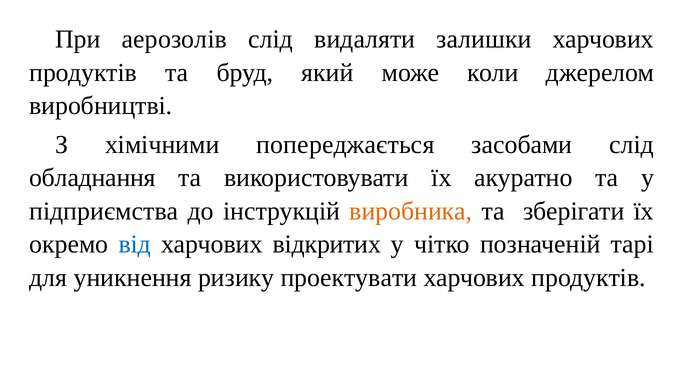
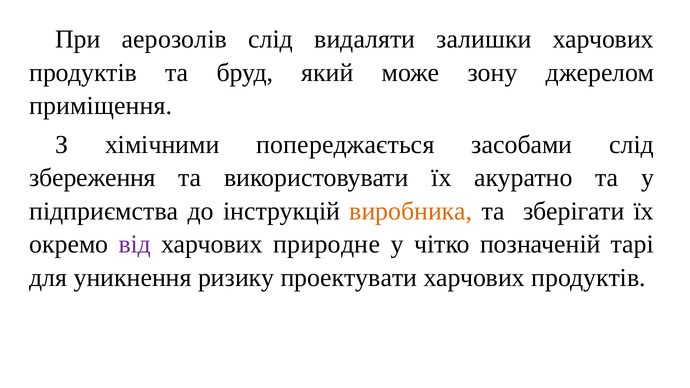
коли: коли -> зону
виробництві: виробництві -> приміщення
обладнання: обладнання -> збереження
від colour: blue -> purple
відкритих: відкритих -> природне
